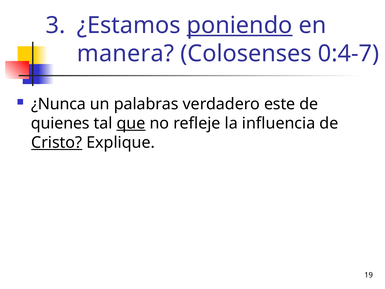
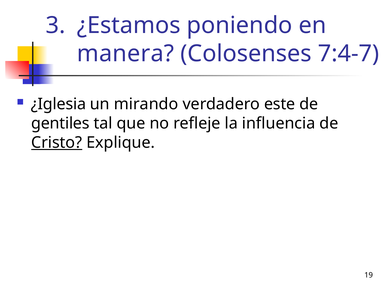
poniendo underline: present -> none
0:4-7: 0:4-7 -> 7:4-7
¿Nunca: ¿Nunca -> ¿Iglesia
palabras: palabras -> mirando
quienes: quienes -> gentiles
que underline: present -> none
